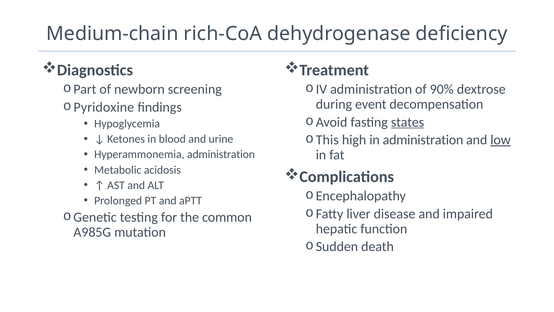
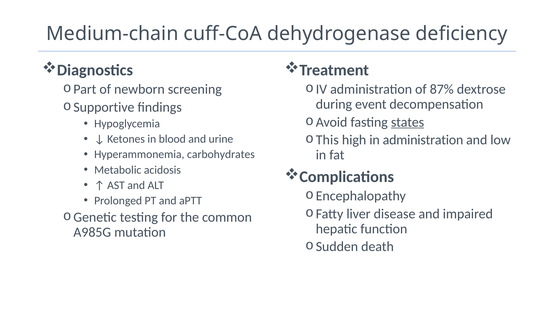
rich-CoA: rich-CoA -> cuff-CoA
90%: 90% -> 87%
Pyridoxine: Pyridoxine -> Supportive
low underline: present -> none
Hyperammonemia administration: administration -> carbohydrates
